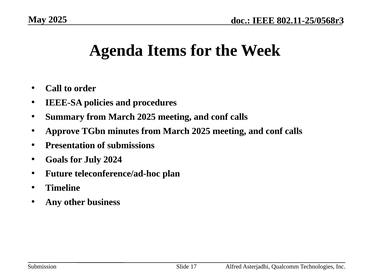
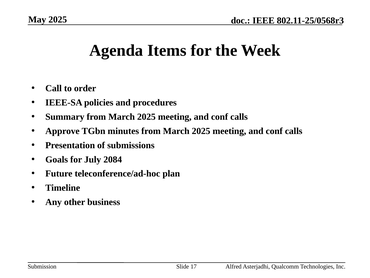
2024: 2024 -> 2084
